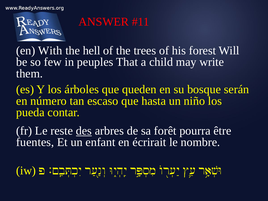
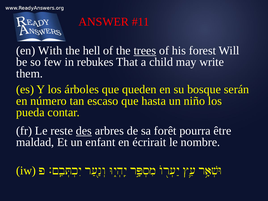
trees underline: none -> present
peuples: peuples -> rebukes
fuentes: fuentes -> maldad
